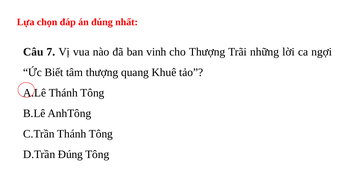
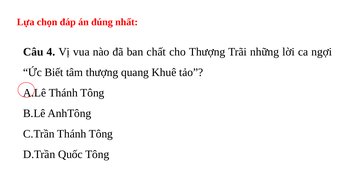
7: 7 -> 4
vinh: vinh -> chất
Đúng at (70, 154): Đúng -> Quốc
